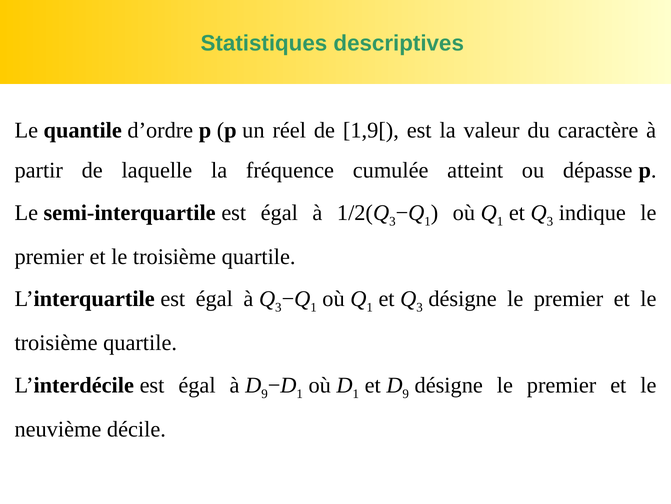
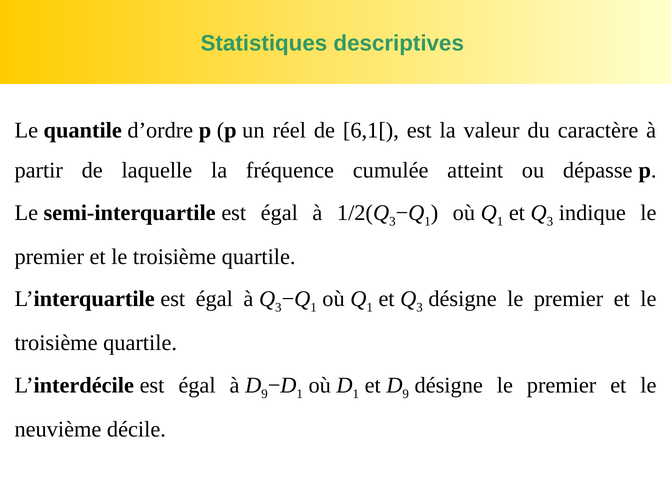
1,9[: 1,9[ -> 6,1[
